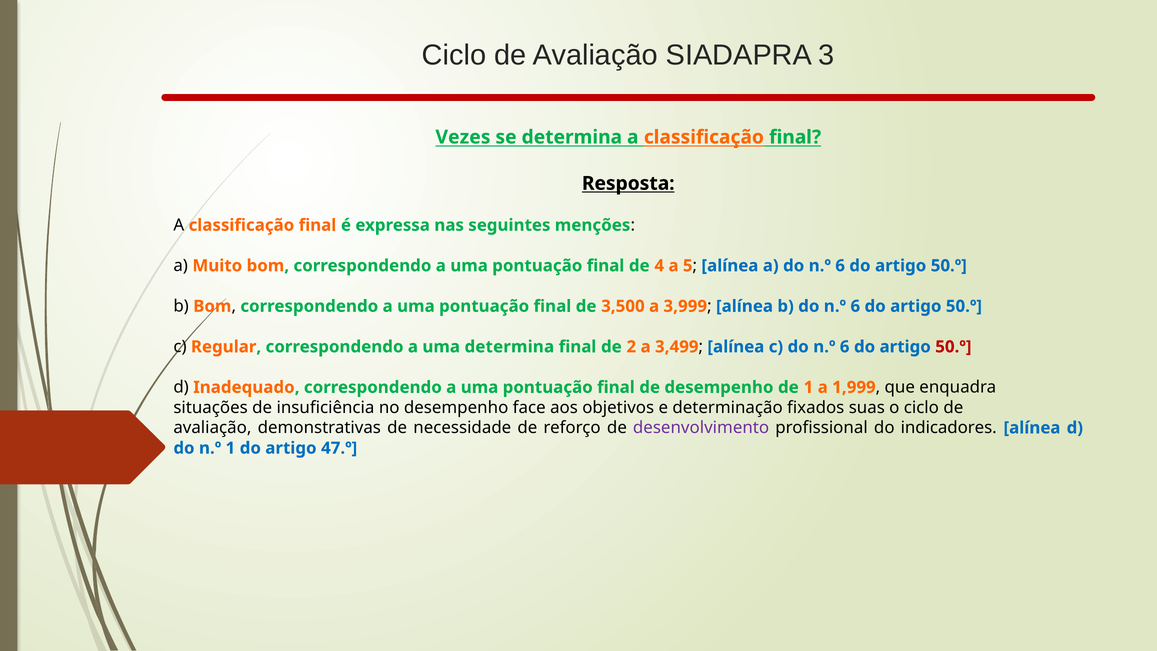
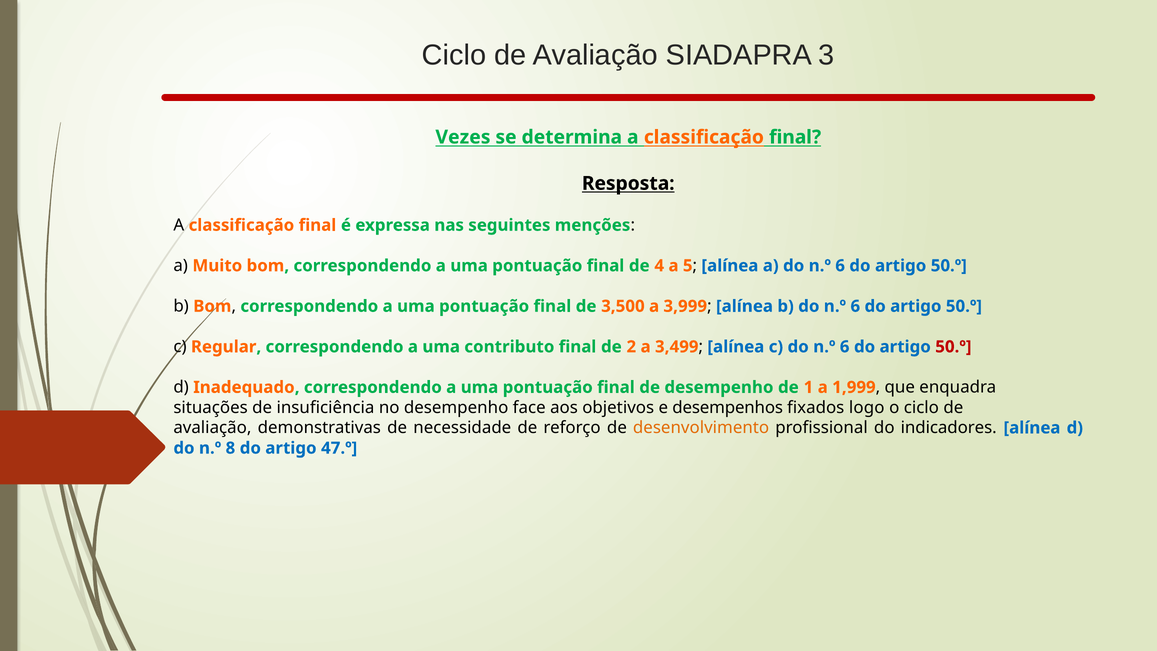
uma determina: determina -> contributo
determinação: determinação -> desempenhos
suas: suas -> logo
desenvolvimento colour: purple -> orange
n.º 1: 1 -> 8
